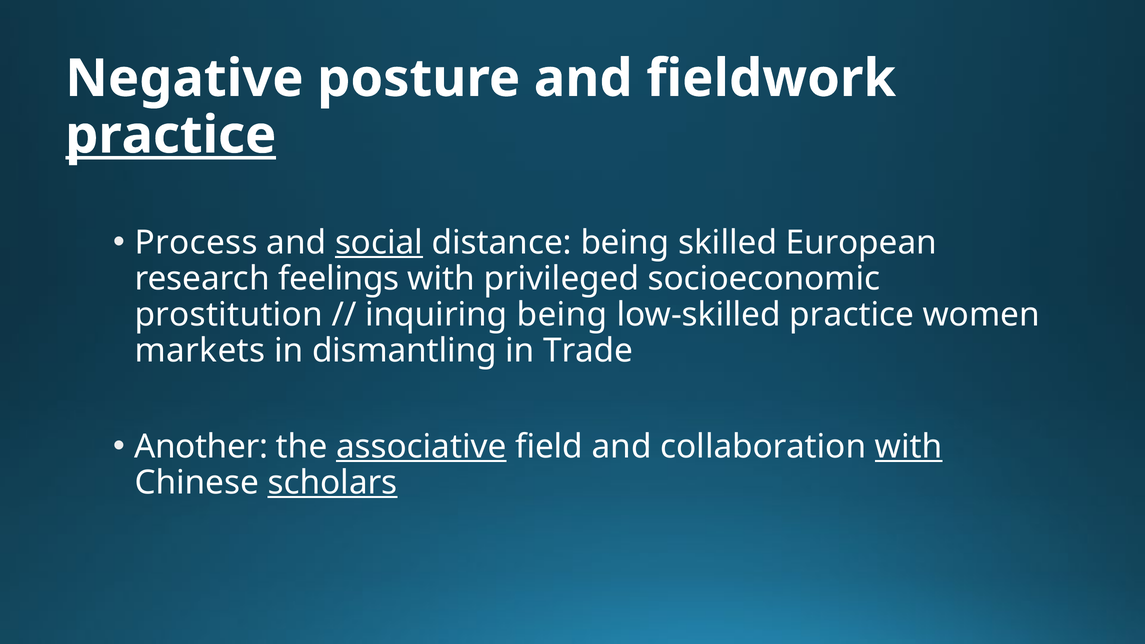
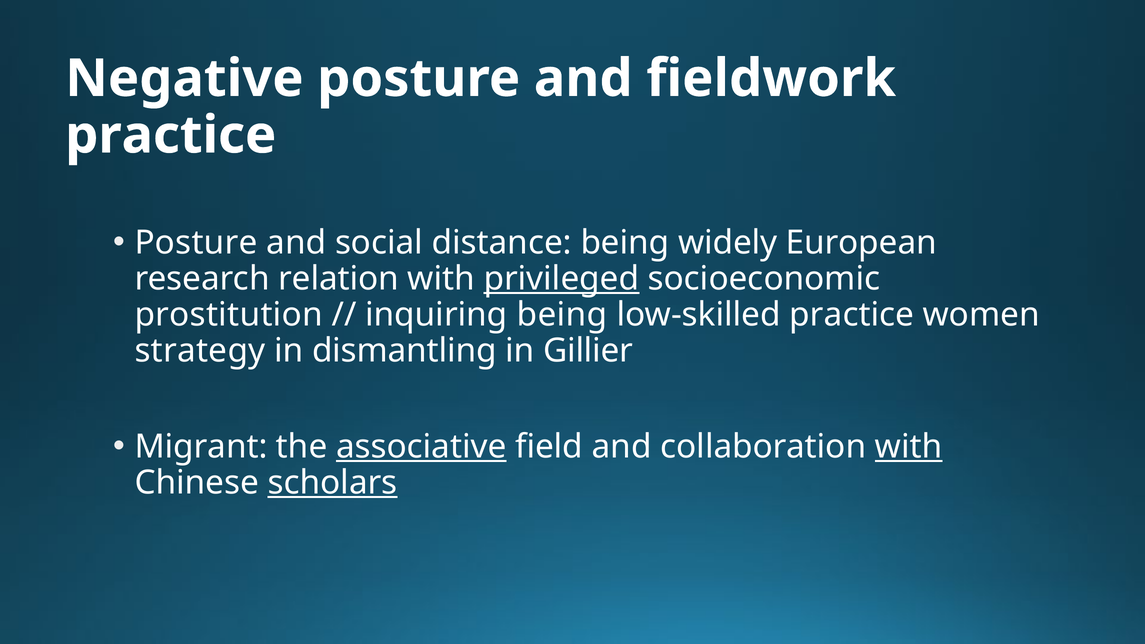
practice at (171, 135) underline: present -> none
Process at (196, 243): Process -> Posture
social underline: present -> none
skilled: skilled -> widely
feelings: feelings -> relation
privileged underline: none -> present
markets: markets -> strategy
Trade: Trade -> Gillier
Another: Another -> Migrant
